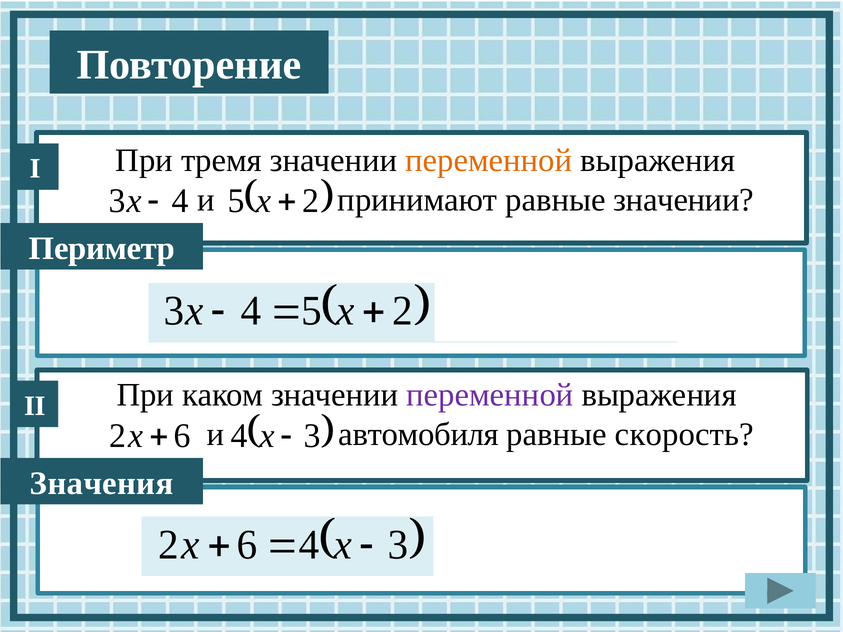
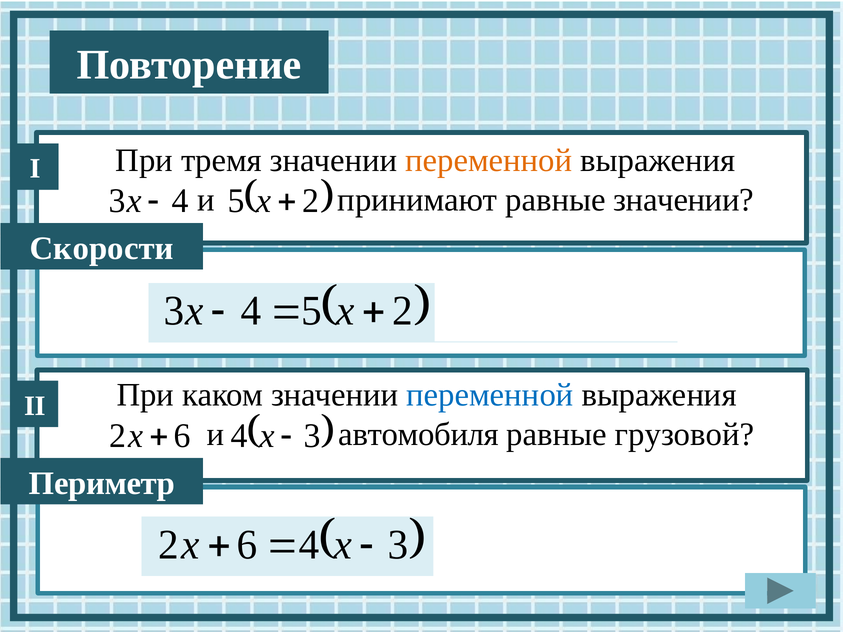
Периметр: Периметр -> Скорости
переменной at (490, 395) colour: purple -> blue
скорость: скорость -> грузовой
Значения: Значения -> Периметр
